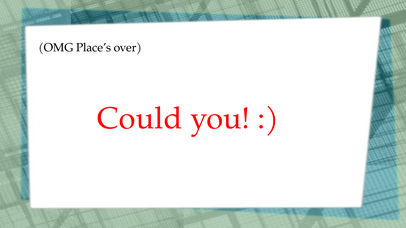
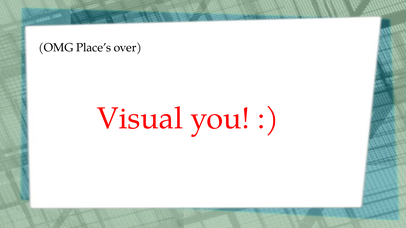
Could: Could -> Visual
